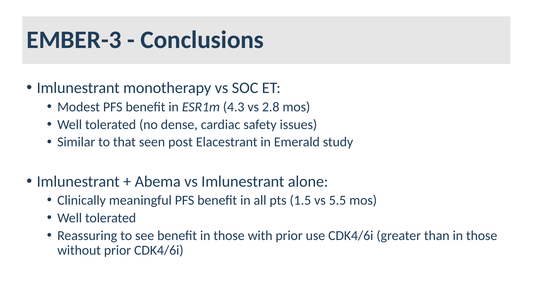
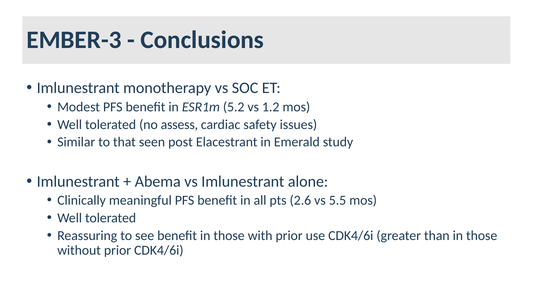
4.3: 4.3 -> 5.2
2.8: 2.8 -> 1.2
dense: dense -> assess
1.5: 1.5 -> 2.6
